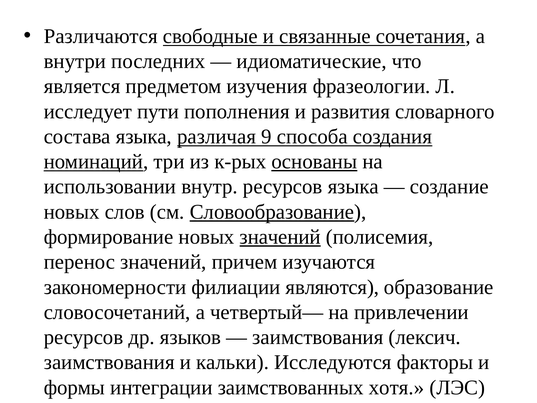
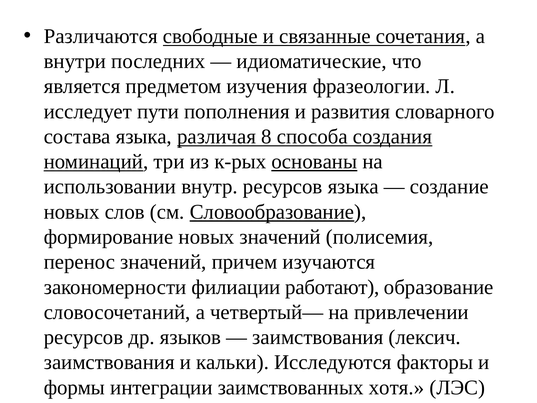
9: 9 -> 8
значений at (280, 237) underline: present -> none
являются: являются -> работают
